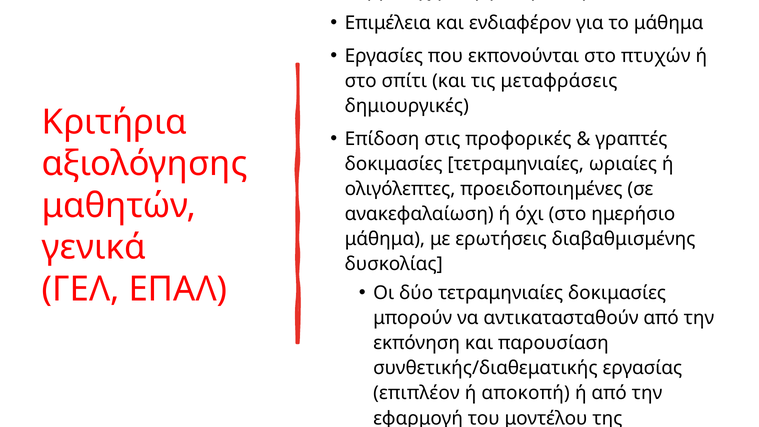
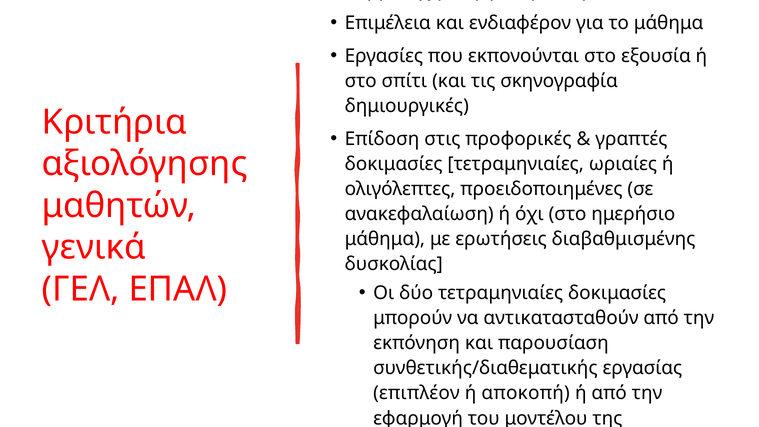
πτυχών: πτυχών -> εξουσία
μεταφράσεις: μεταφράσεις -> σκηνογραφία
